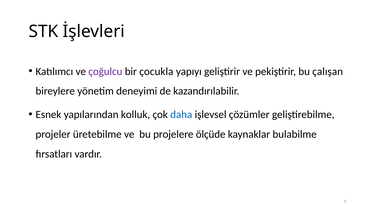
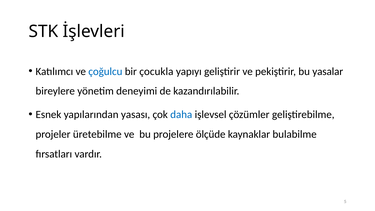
çoğulcu colour: purple -> blue
çalışan: çalışan -> yasalar
kolluk: kolluk -> yasası
